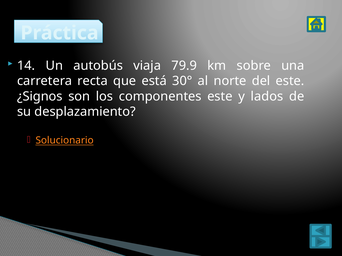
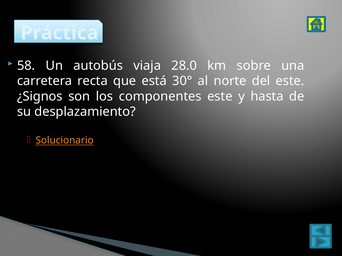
14: 14 -> 58
79.9: 79.9 -> 28.0
lados: lados -> hasta
